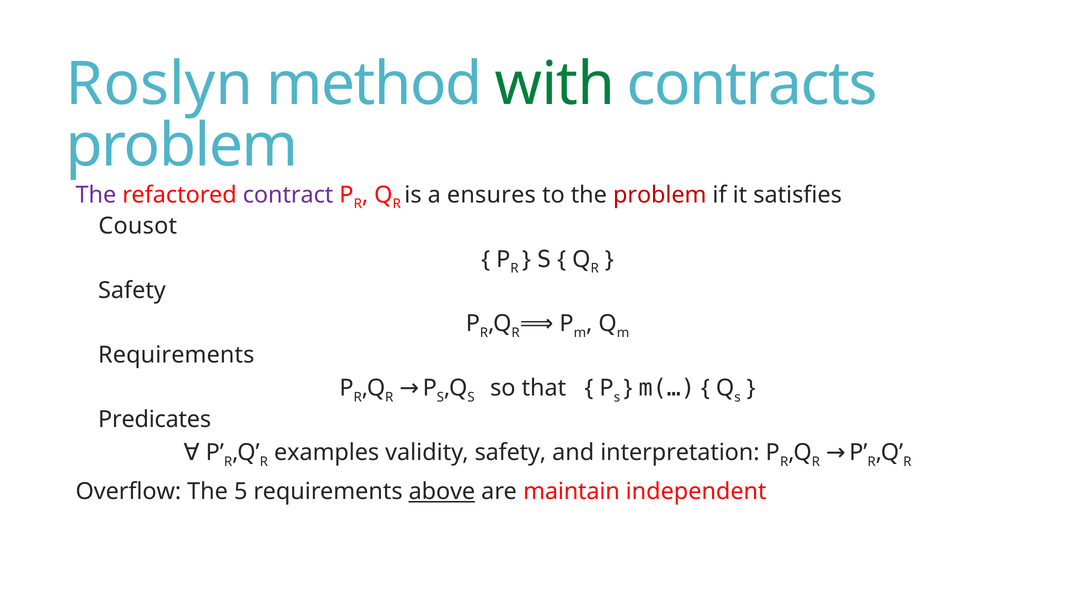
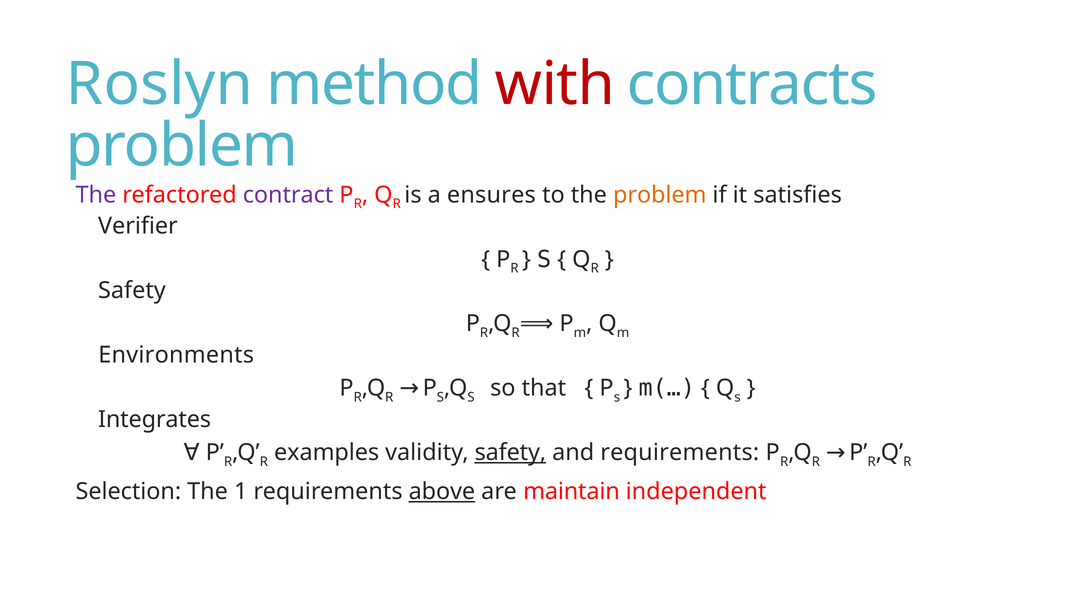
with colour: green -> red
problem at (660, 195) colour: red -> orange
Cousot: Cousot -> Verifier
Requirements at (176, 355): Requirements -> Environments
Predicates: Predicates -> Integrates
safety at (510, 453) underline: none -> present
and interpretation: interpretation -> requirements
Overflow: Overflow -> Selection
5: 5 -> 1
